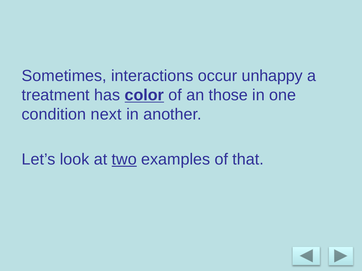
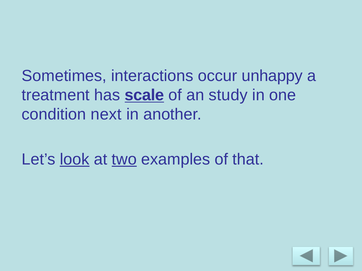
color: color -> scale
those: those -> study
look underline: none -> present
